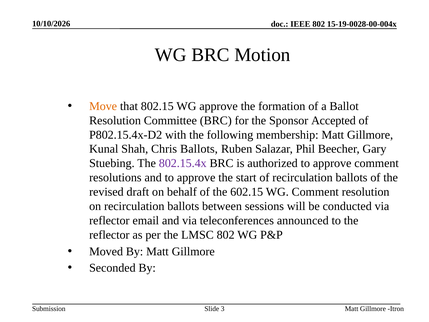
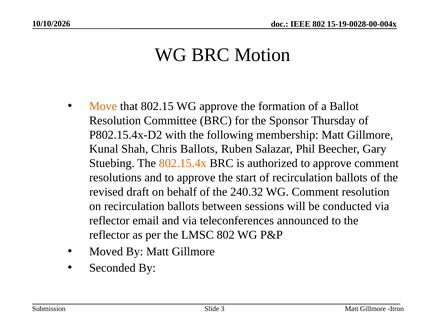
Accepted: Accepted -> Thursday
802.15.4x colour: purple -> orange
602.15: 602.15 -> 240.32
